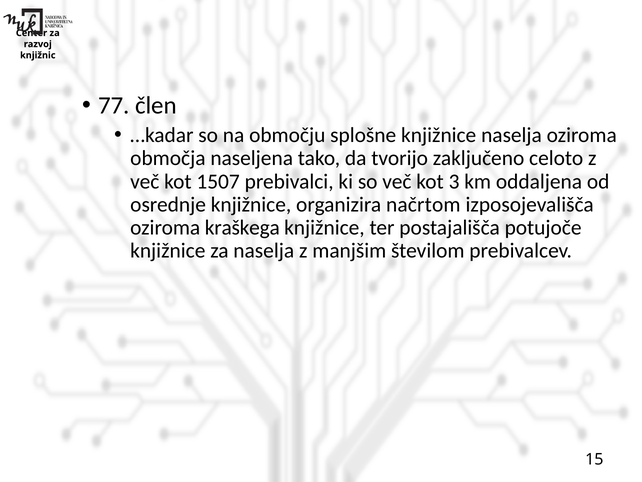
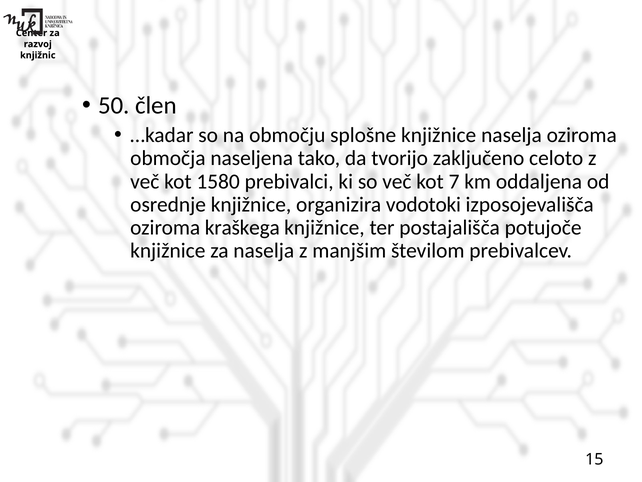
77: 77 -> 50
1507: 1507 -> 1580
3: 3 -> 7
načrtom: načrtom -> vodotoki
